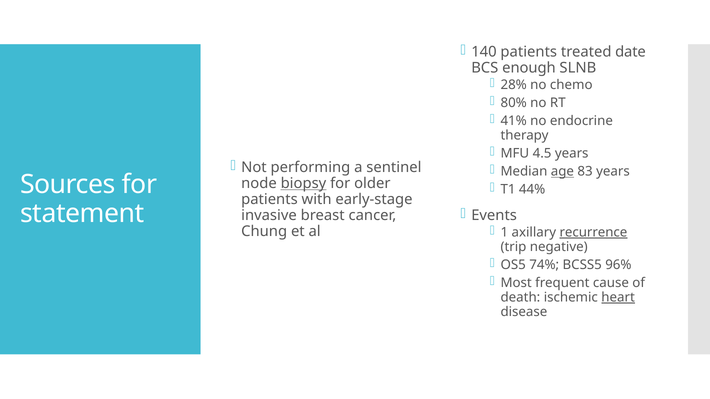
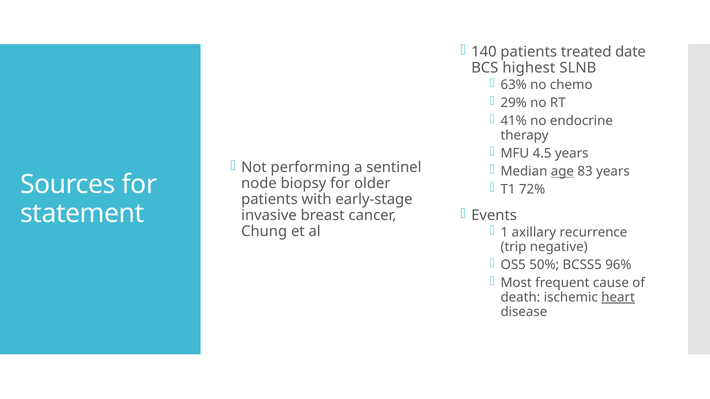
enough: enough -> highest
28%: 28% -> 63%
80%: 80% -> 29%
biopsy underline: present -> none
44%: 44% -> 72%
recurrence underline: present -> none
74%: 74% -> 50%
